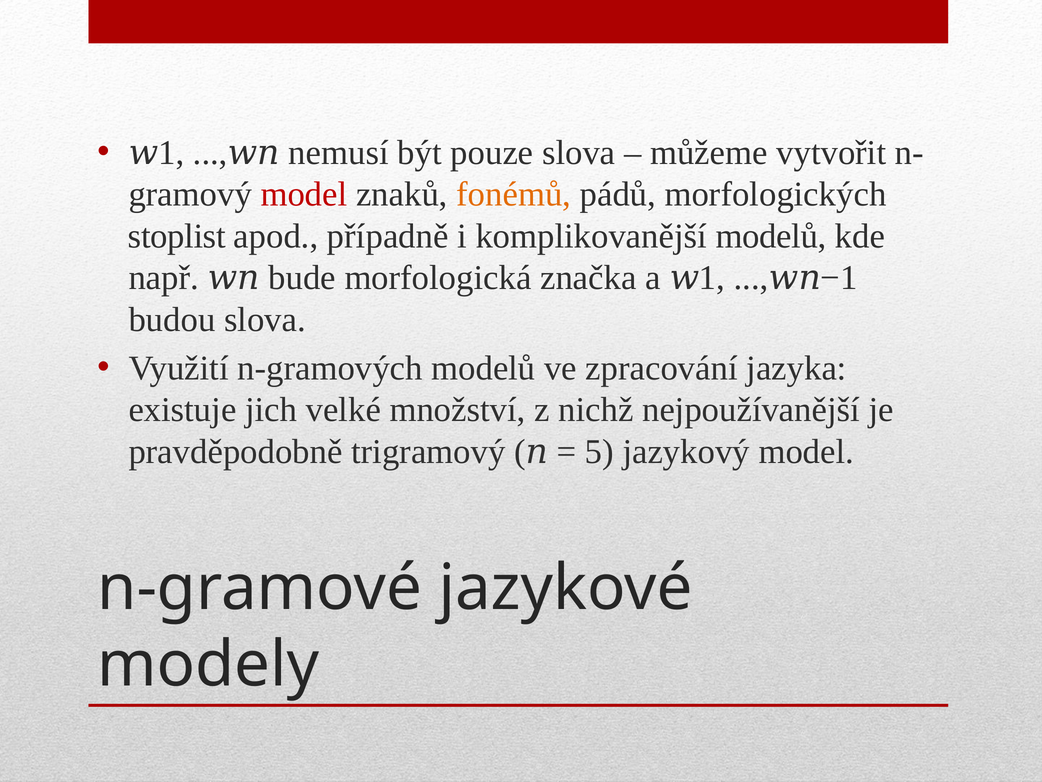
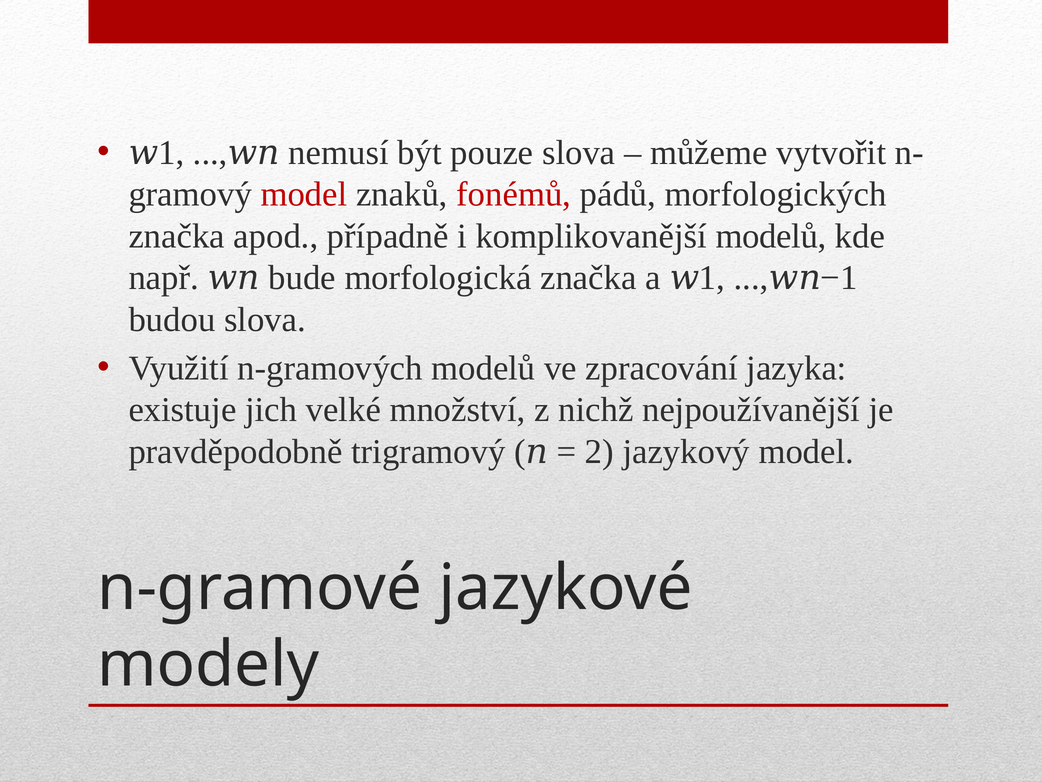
fonémů colour: orange -> red
stoplist at (177, 236): stoplist -> značka
5: 5 -> 2
